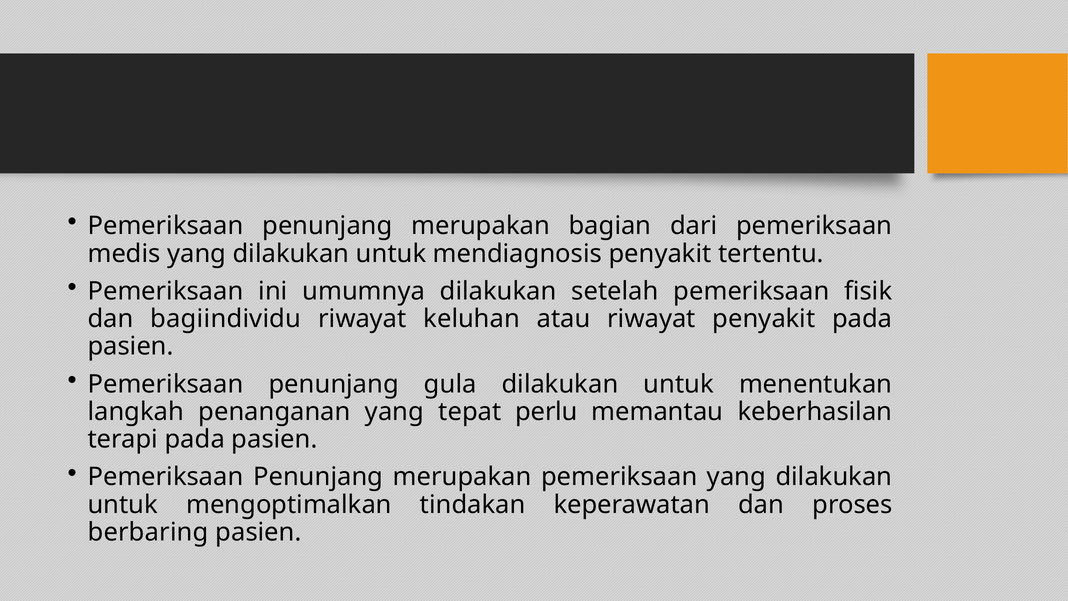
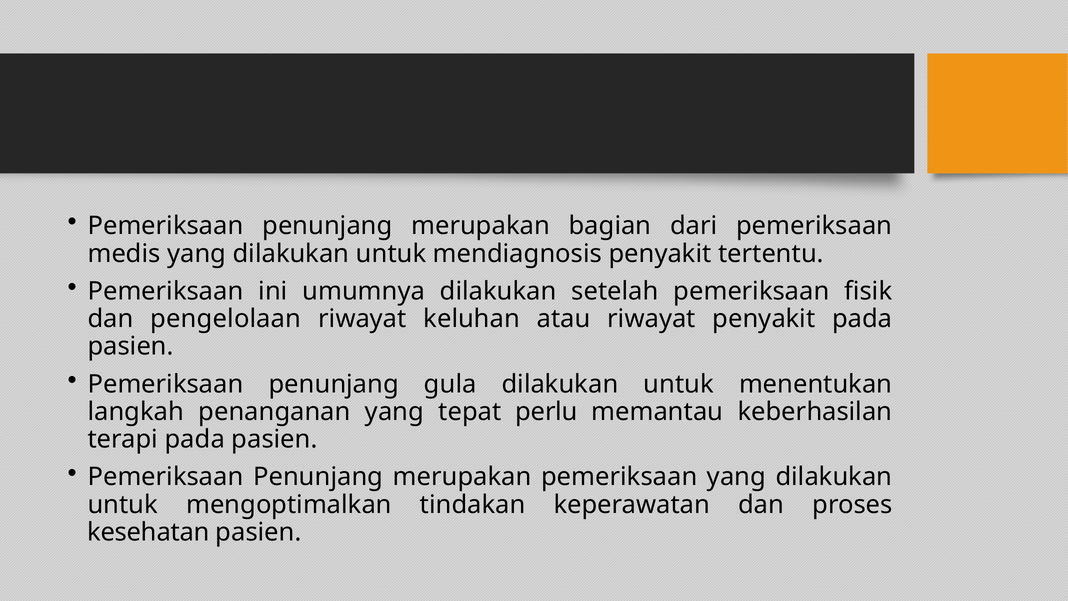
bagiindividu: bagiindividu -> pengelolaan
berbaring: berbaring -> kesehatan
